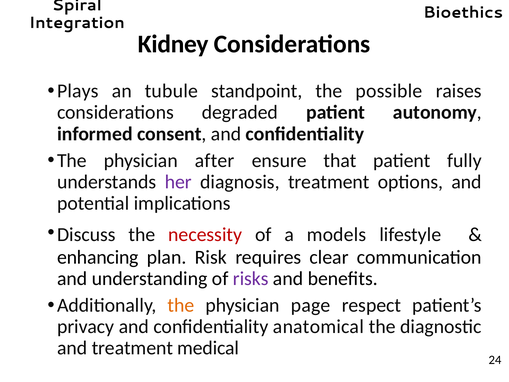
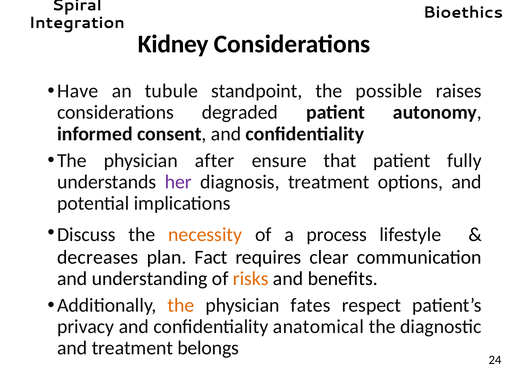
Plays: Plays -> Have
necessity colour: red -> orange
models: models -> process
enhancing: enhancing -> decreases
Risk: Risk -> Fact
risks colour: purple -> orange
page: page -> fates
medical: medical -> belongs
